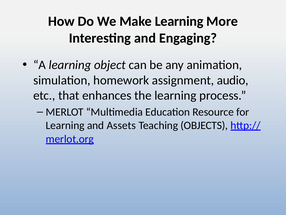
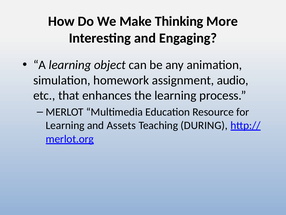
Make Learning: Learning -> Thinking
OBJECTS: OBJECTS -> DURING
